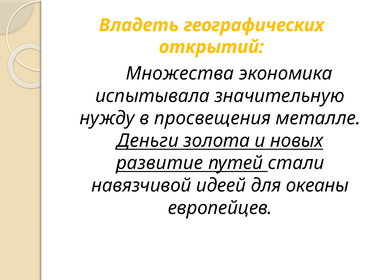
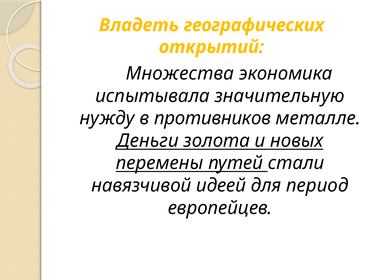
просвещения: просвещения -> противников
развитие: развитие -> перемены
океаны: океаны -> период
